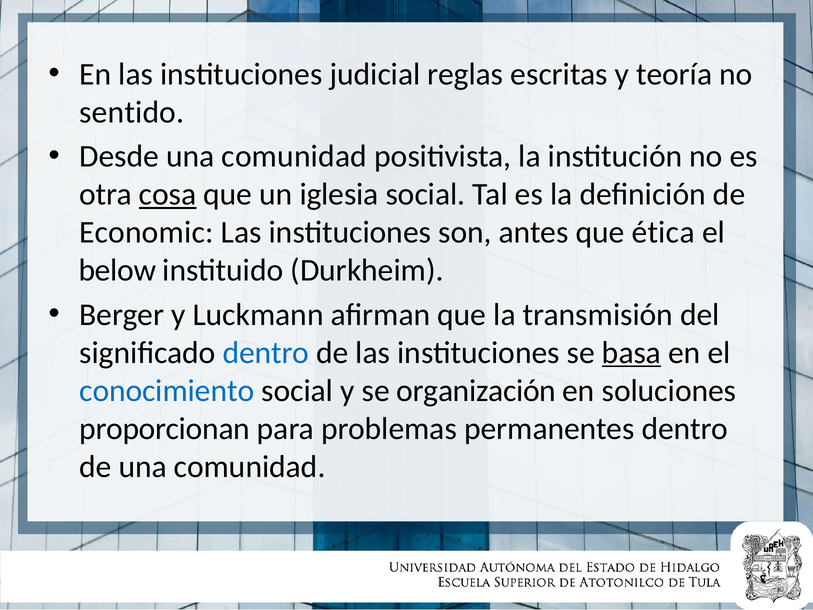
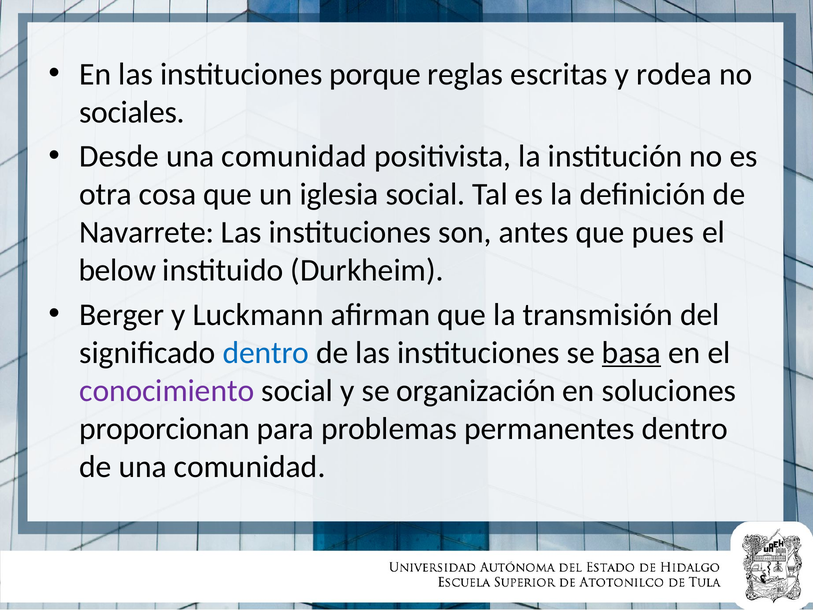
judicial: judicial -> porque
teoría: teoría -> rodea
sentido: sentido -> sociales
cosa underline: present -> none
Economic: Economic -> Navarrete
ética: ética -> pues
conocimiento colour: blue -> purple
